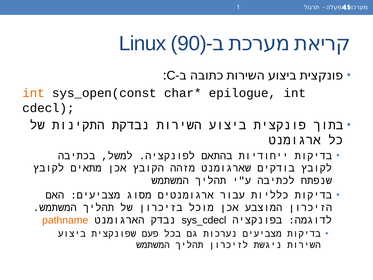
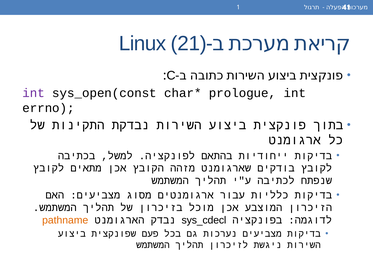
90: 90 -> 21
int at (34, 93) colour: orange -> purple
epilogue: epilogue -> prologue
cdecl: cdecl -> errno
